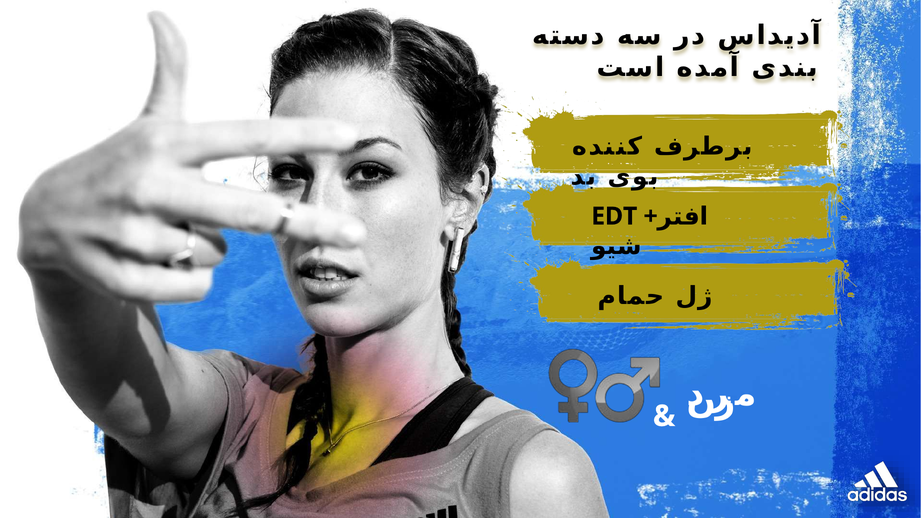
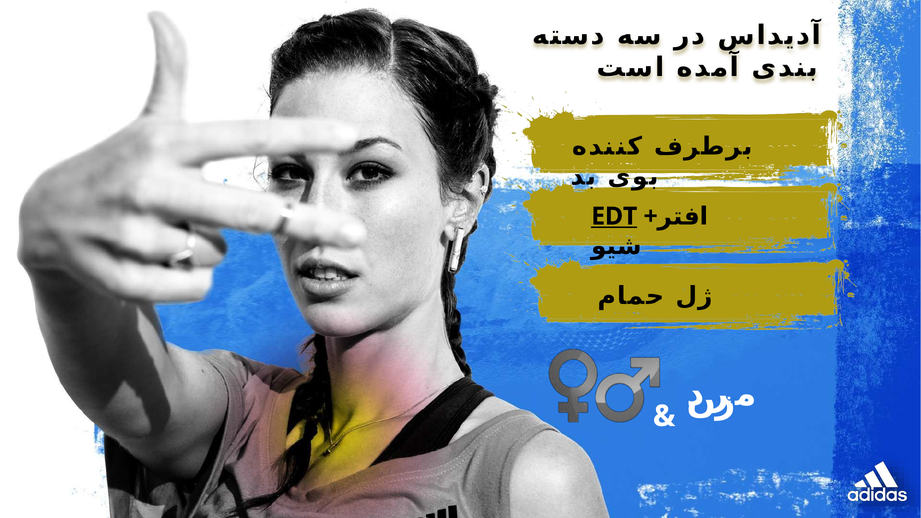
EDT underline: none -> present
